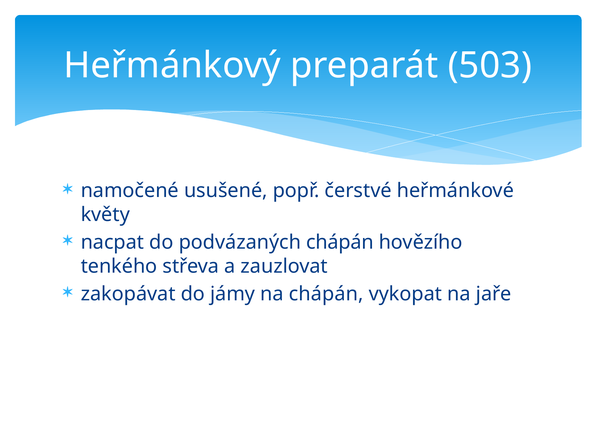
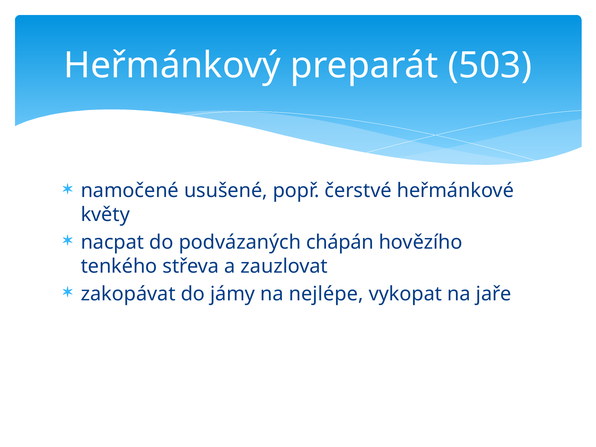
na chápán: chápán -> nejlépe
